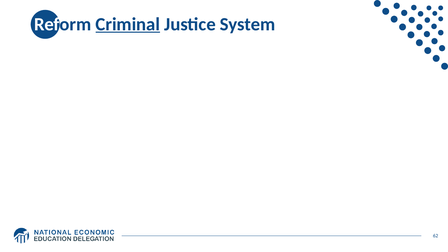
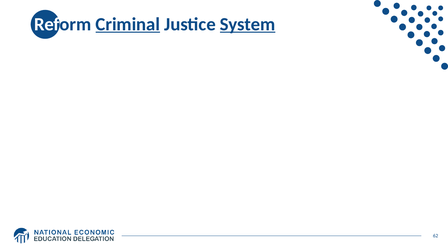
System underline: none -> present
